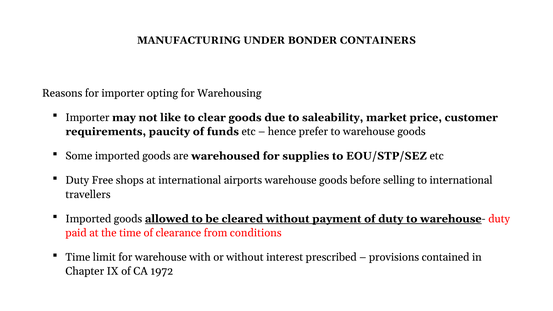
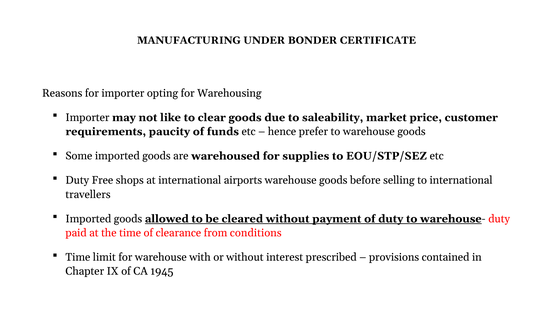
CONTAINERS: CONTAINERS -> CERTIFICATE
1972: 1972 -> 1945
